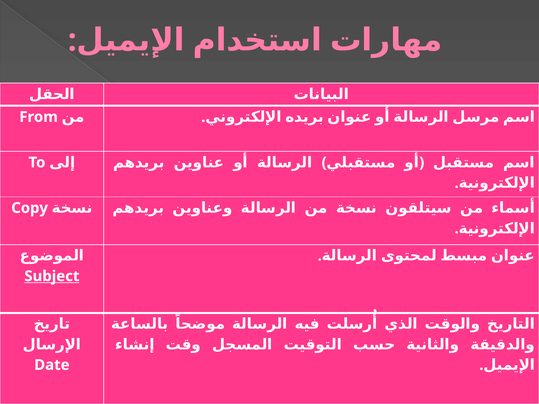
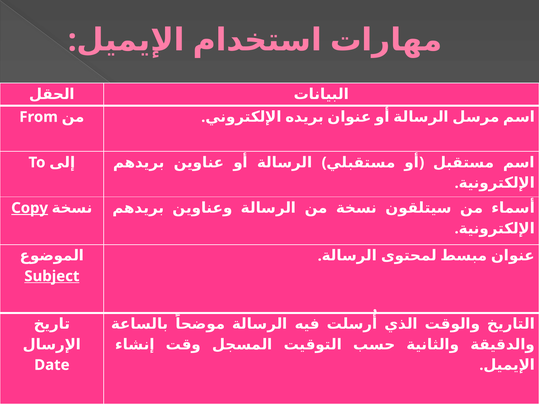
Copy underline: none -> present
